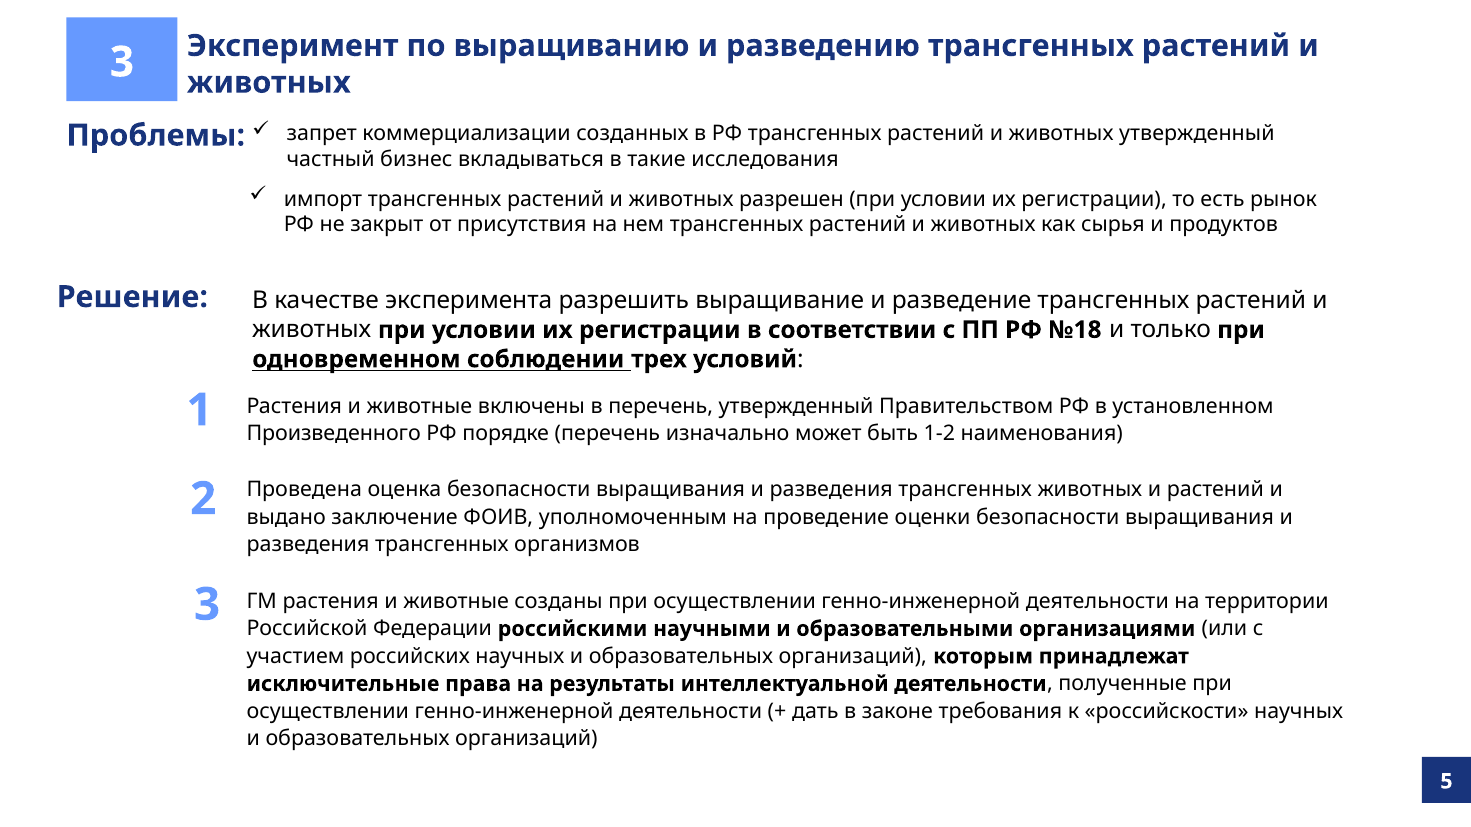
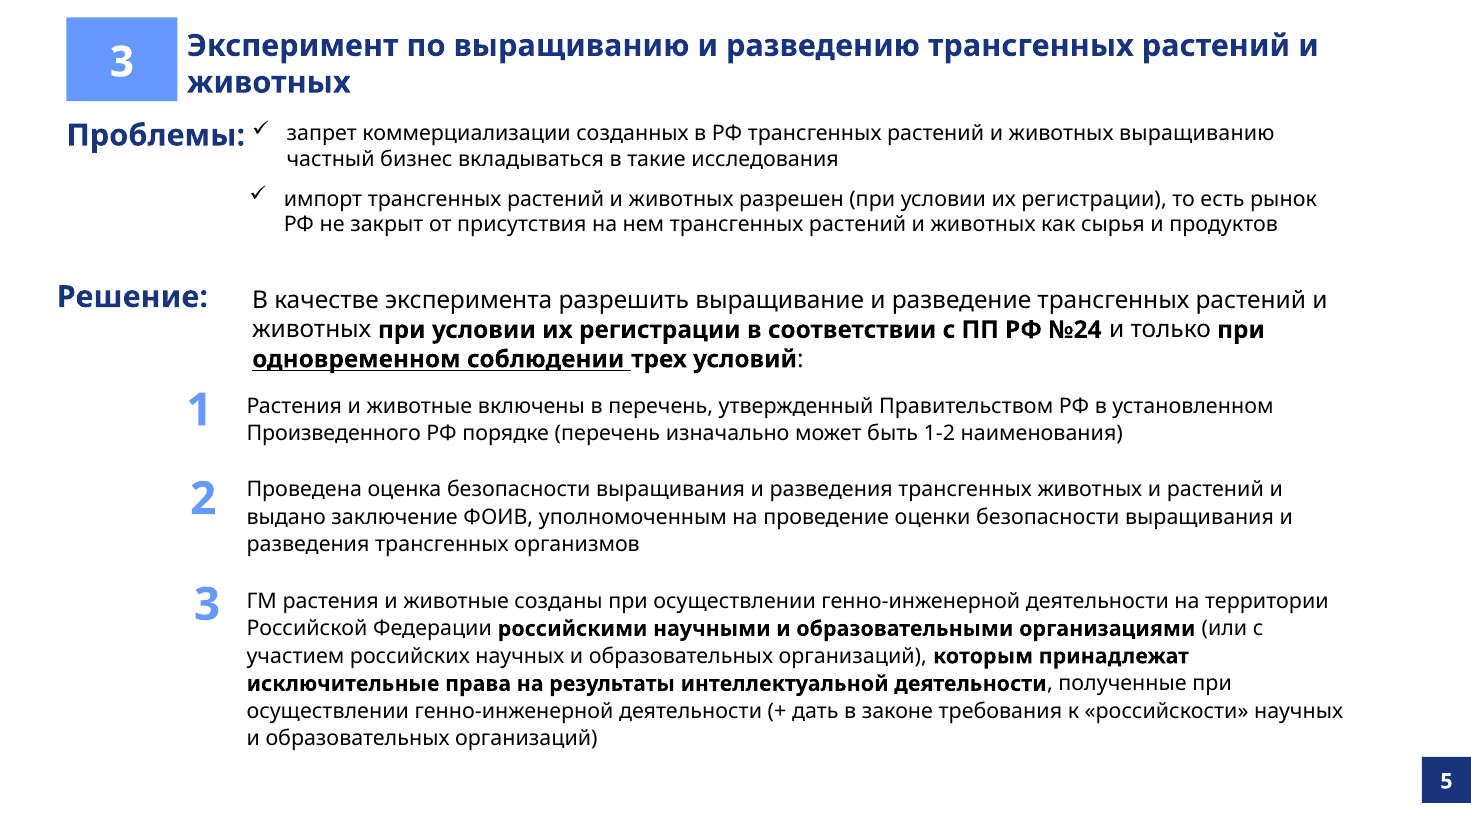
животных утвержденный: утвержденный -> выращиванию
№18: №18 -> №24
